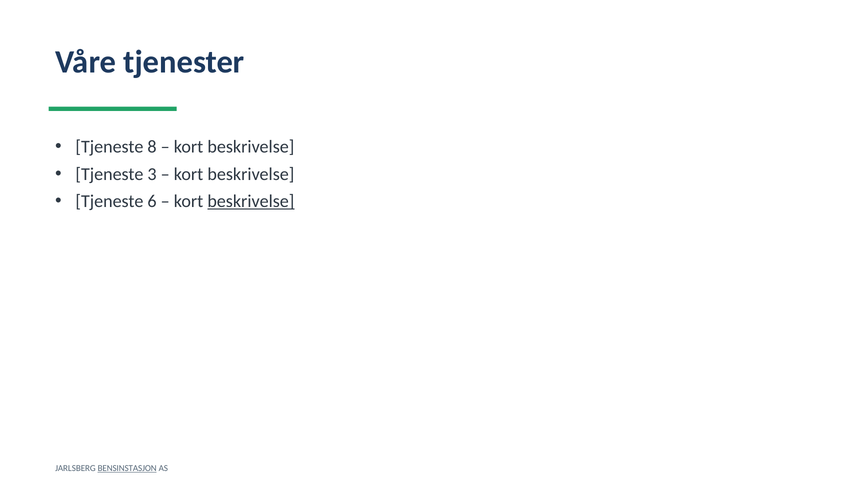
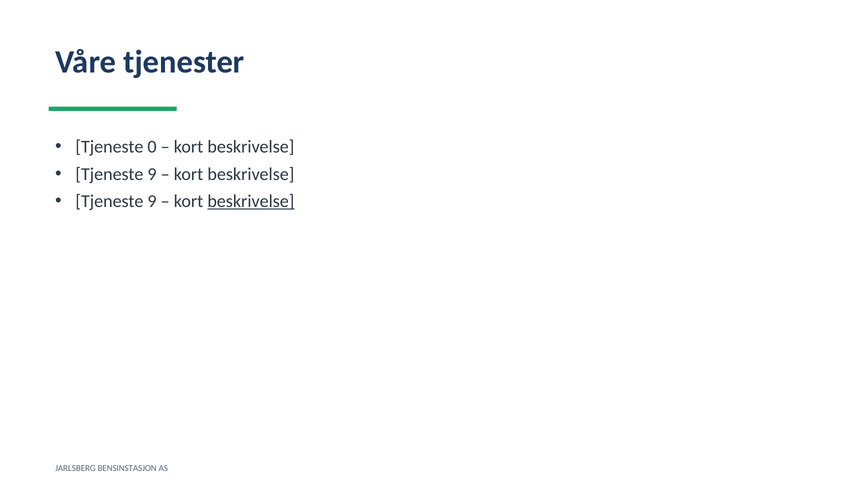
8: 8 -> 0
3 at (152, 174): 3 -> 9
6 at (152, 201): 6 -> 9
BENSINSTASJON underline: present -> none
